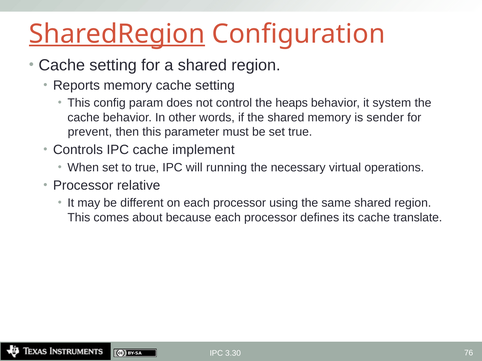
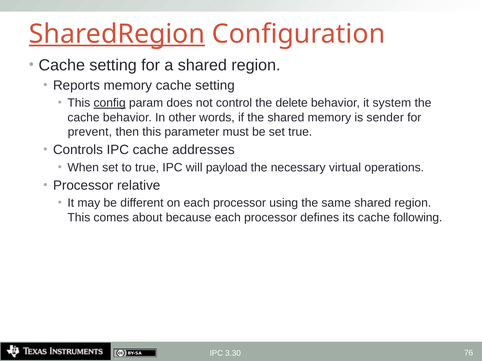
config underline: none -> present
heaps: heaps -> delete
implement: implement -> addresses
running: running -> payload
translate: translate -> following
